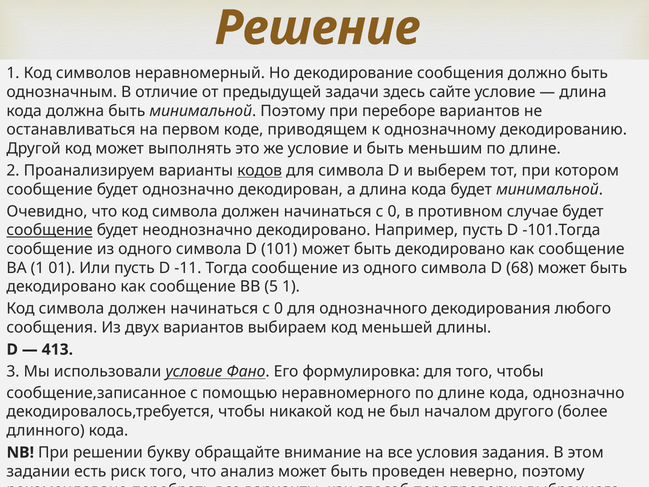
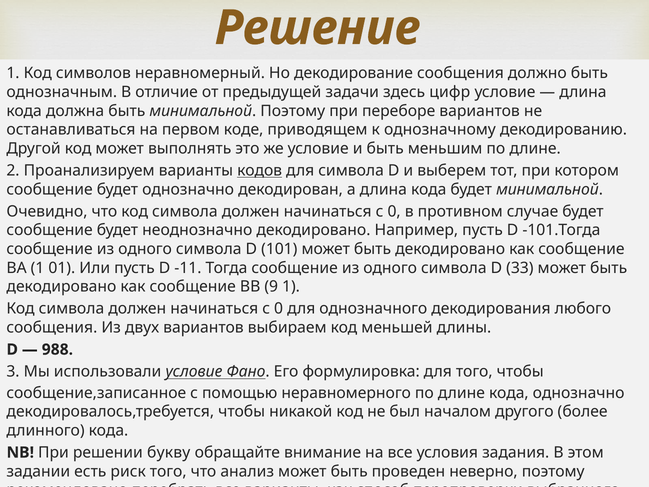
сайте: сайте -> цифр
сообщение at (50, 230) underline: present -> none
68: 68 -> 33
5: 5 -> 9
413: 413 -> 988
